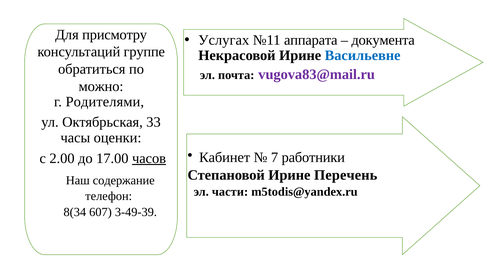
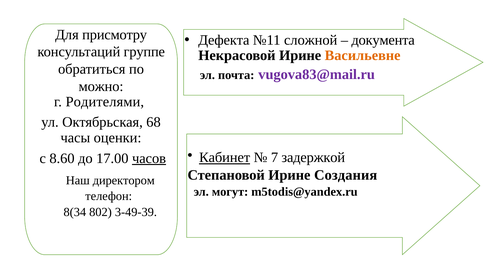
Услугах: Услугах -> Дефекта
аппарата: аппарата -> сложной
Васильевне colour: blue -> orange
33: 33 -> 68
Кабинет underline: none -> present
работники: работники -> задержкой
2.00: 2.00 -> 8.60
Перечень: Перечень -> Создания
содержание: содержание -> директором
части: части -> могут
607: 607 -> 802
